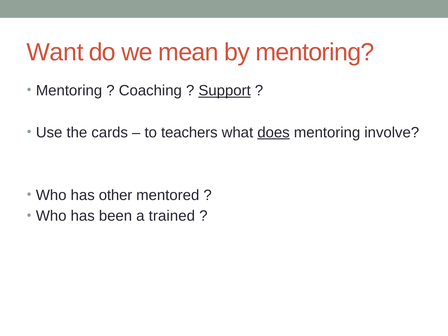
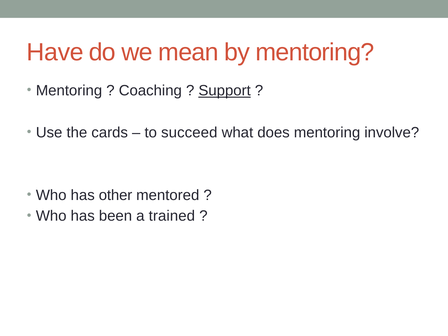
Want: Want -> Have
teachers: teachers -> succeed
does underline: present -> none
